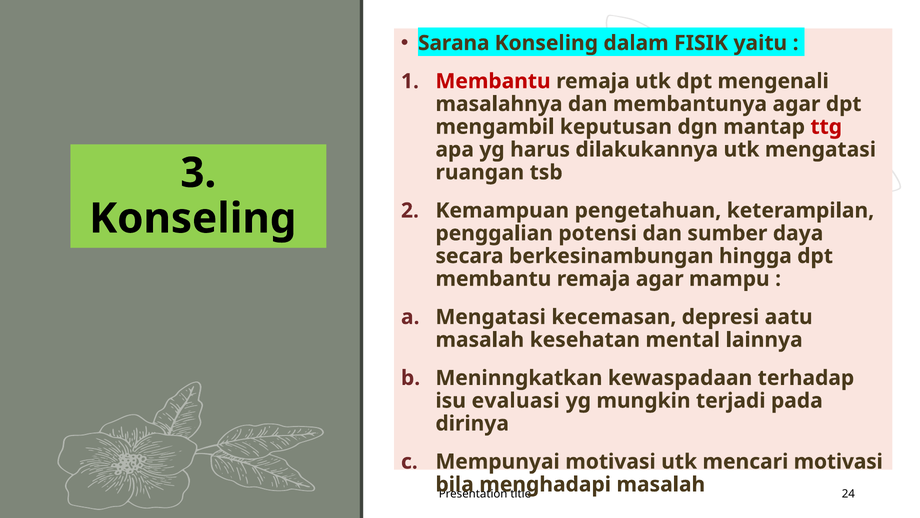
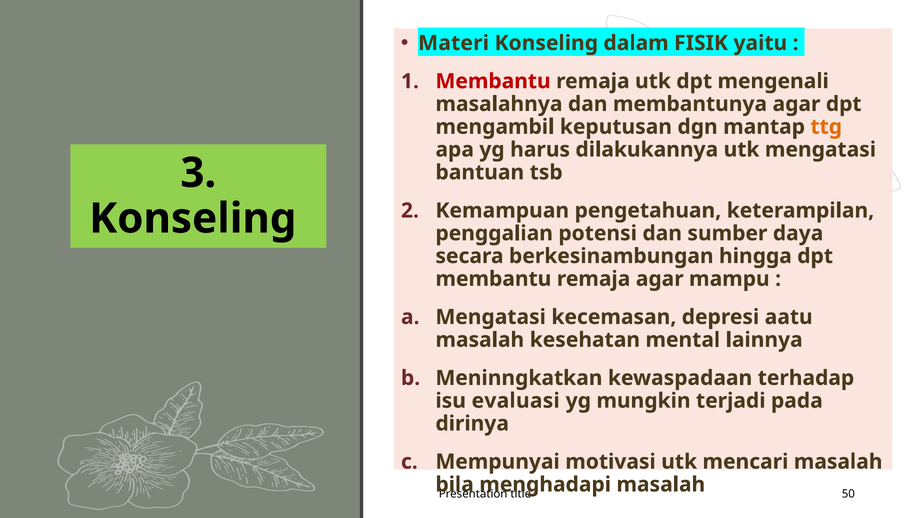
Sarana: Sarana -> Materi
ttg colour: red -> orange
ruangan: ruangan -> bantuan
mencari motivasi: motivasi -> masalah
24: 24 -> 50
